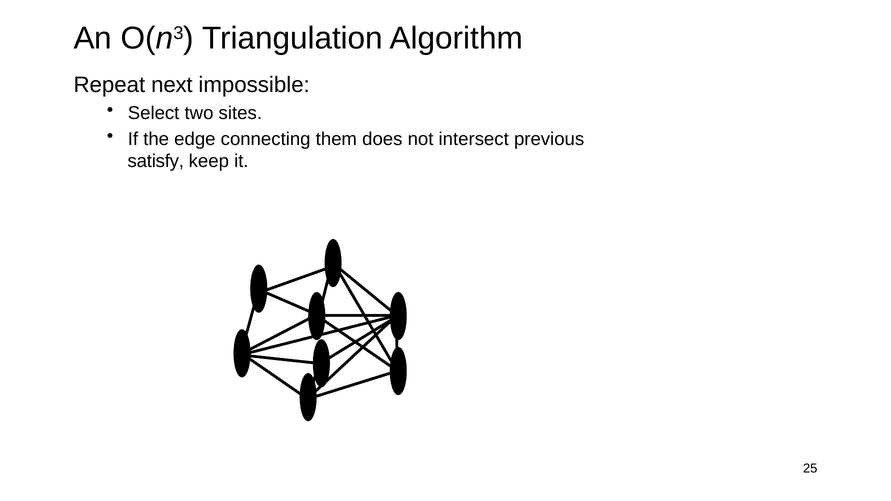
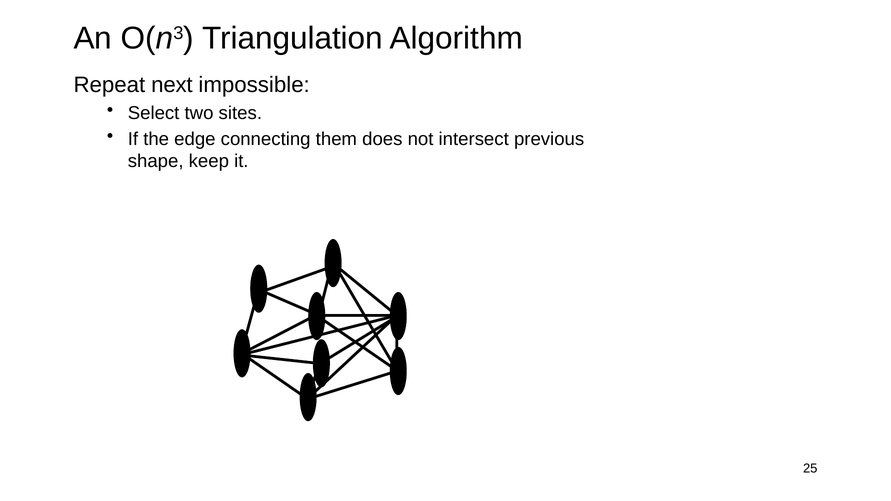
satisfy: satisfy -> shape
